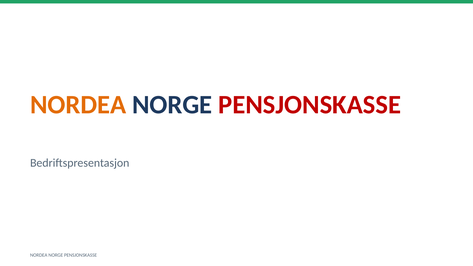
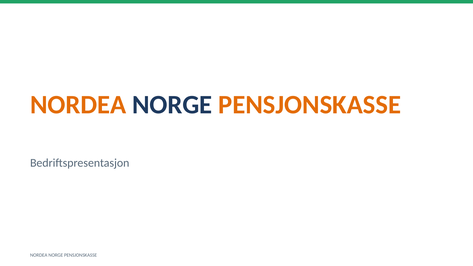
PENSJONSKASSE at (310, 105) colour: red -> orange
